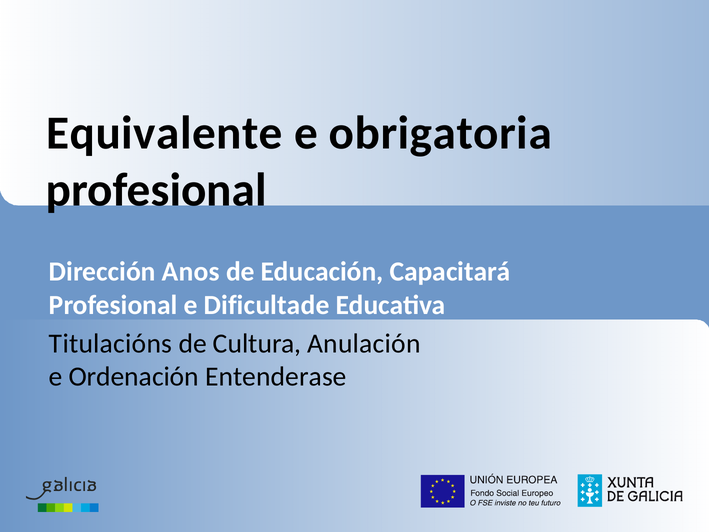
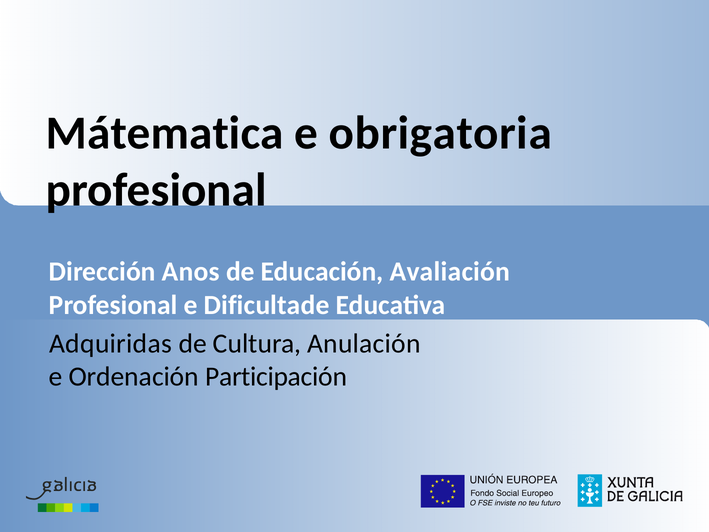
Equivalente: Equivalente -> Mátematica
Capacitará: Capacitará -> Avaliación
Titulacións: Titulacións -> Adquiridas
Entenderase: Entenderase -> Participación
